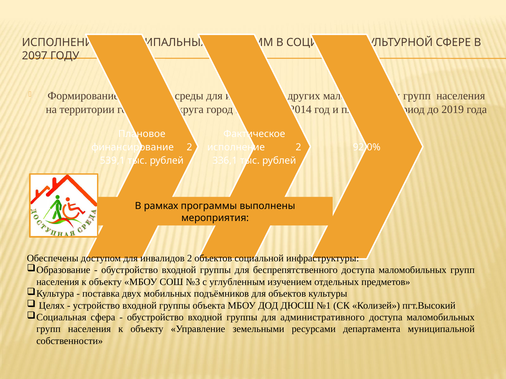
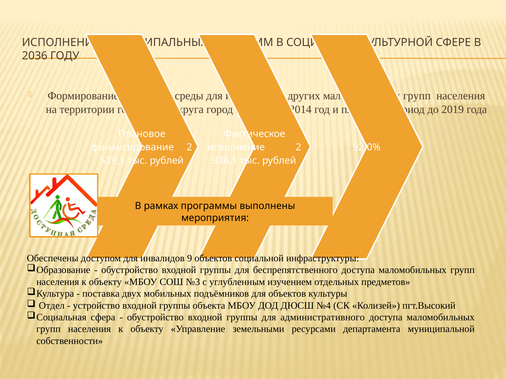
2097: 2097 -> 2036
инвалидов 2: 2 -> 9
Целях: Целях -> Отдел
№1: №1 -> №4
